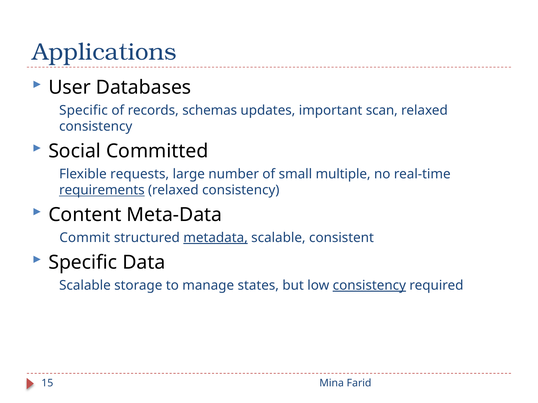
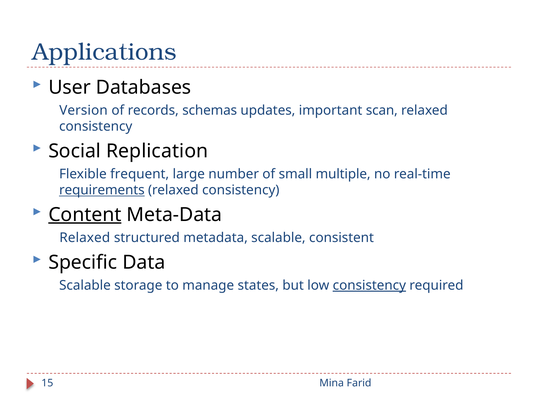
Specific at (83, 110): Specific -> Version
Committed: Committed -> Replication
requests: requests -> frequent
Content underline: none -> present
Commit at (85, 238): Commit -> Relaxed
metadata underline: present -> none
